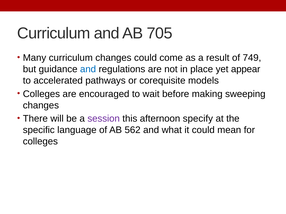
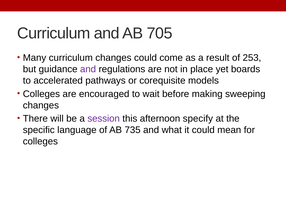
749: 749 -> 253
and at (88, 69) colour: blue -> purple
appear: appear -> boards
562: 562 -> 735
